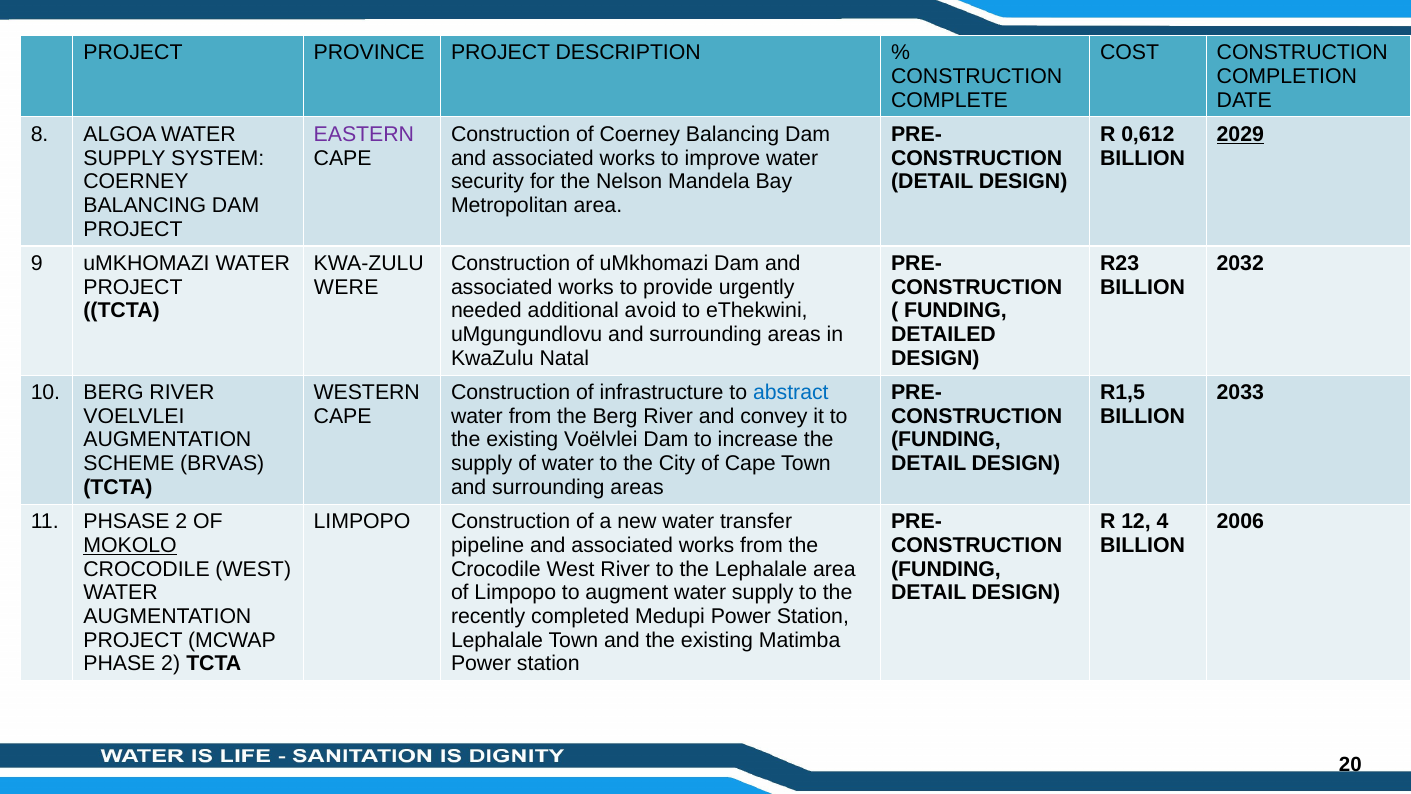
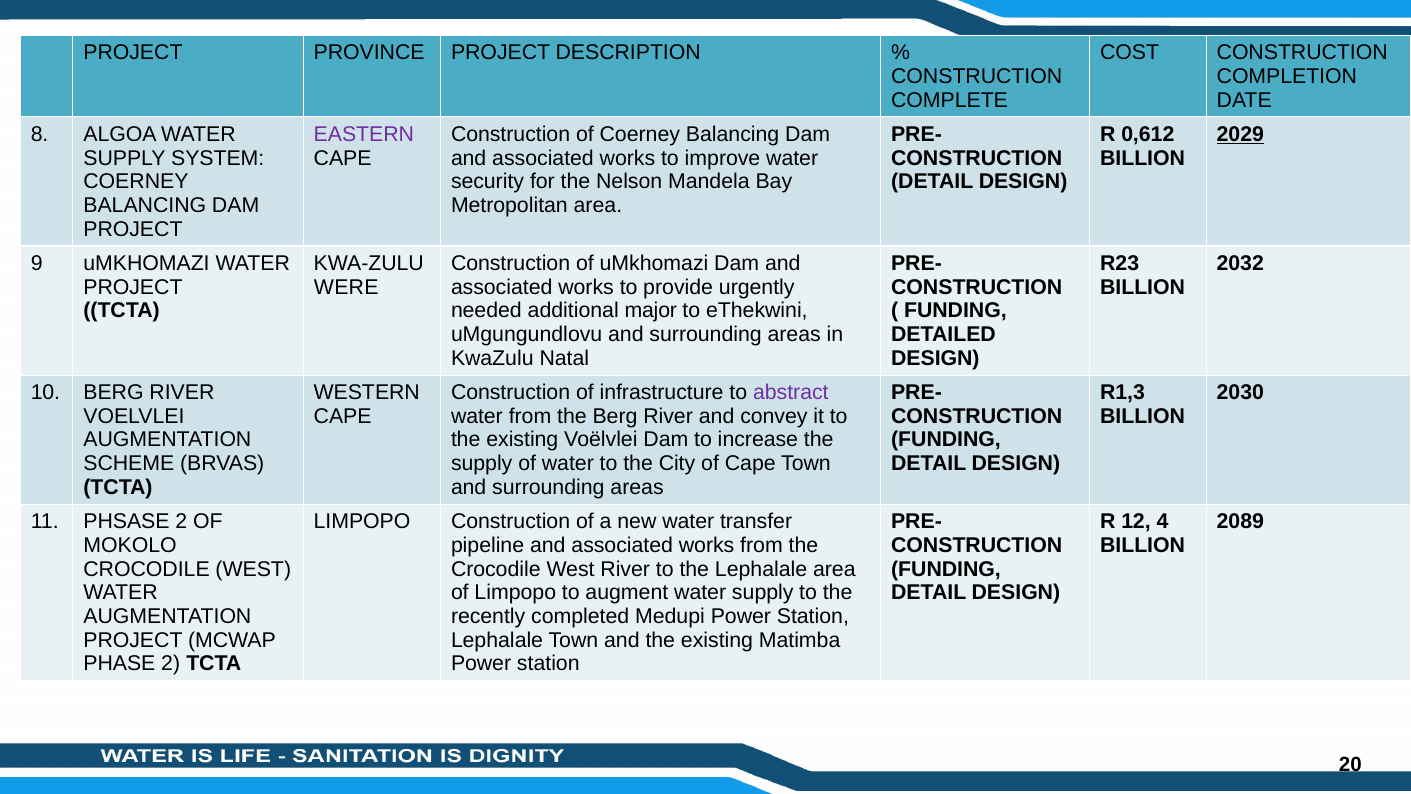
avoid: avoid -> major
abstract colour: blue -> purple
R1,5: R1,5 -> R1,3
2033: 2033 -> 2030
2006: 2006 -> 2089
MOKOLO underline: present -> none
